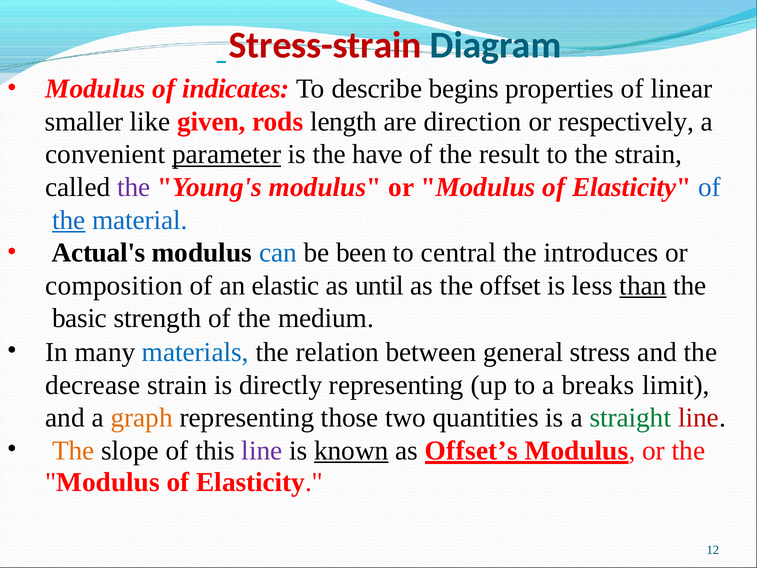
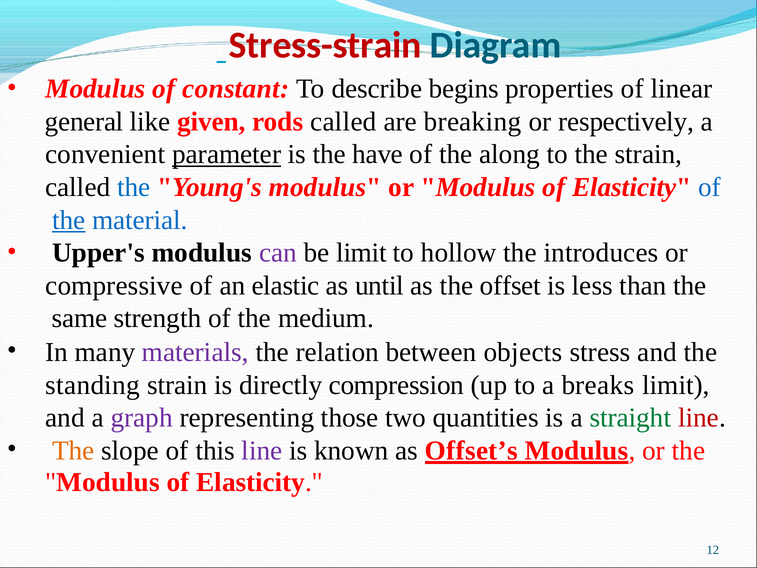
indicates: indicates -> constant
smaller: smaller -> general
rods length: length -> called
direction: direction -> breaking
result: result -> along
the at (134, 187) colour: purple -> blue
Actual's: Actual's -> Upper's
can colour: blue -> purple
be been: been -> limit
central: central -> hollow
composition: composition -> compressive
than underline: present -> none
basic: basic -> same
materials colour: blue -> purple
general: general -> objects
decrease: decrease -> standing
directly representing: representing -> compression
graph colour: orange -> purple
known underline: present -> none
